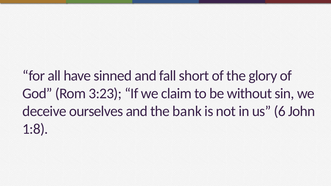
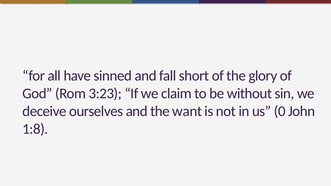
bank: bank -> want
6: 6 -> 0
